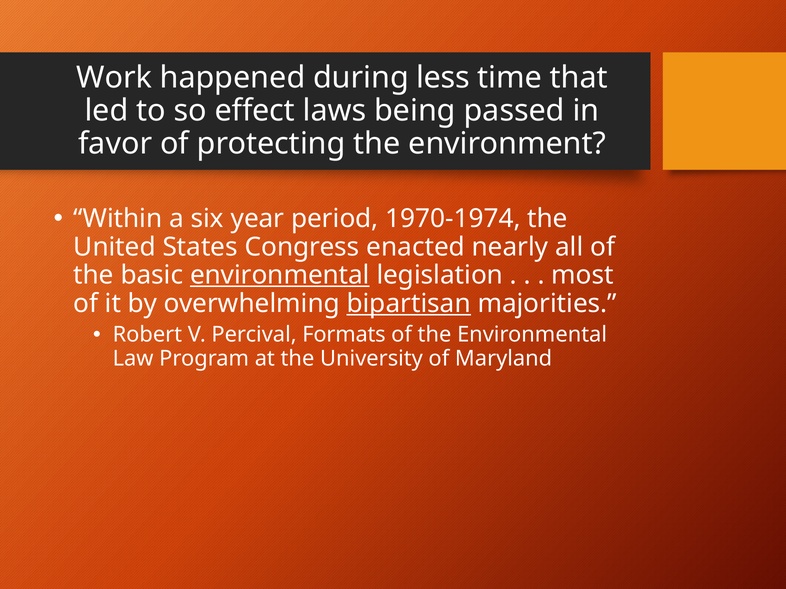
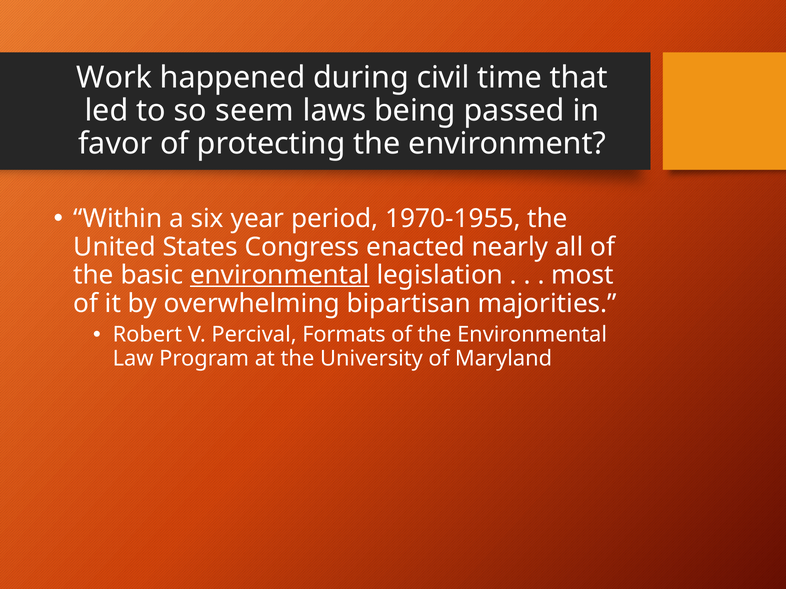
less: less -> civil
effect: effect -> seem
1970-1974: 1970-1974 -> 1970-1955
bipartisan underline: present -> none
